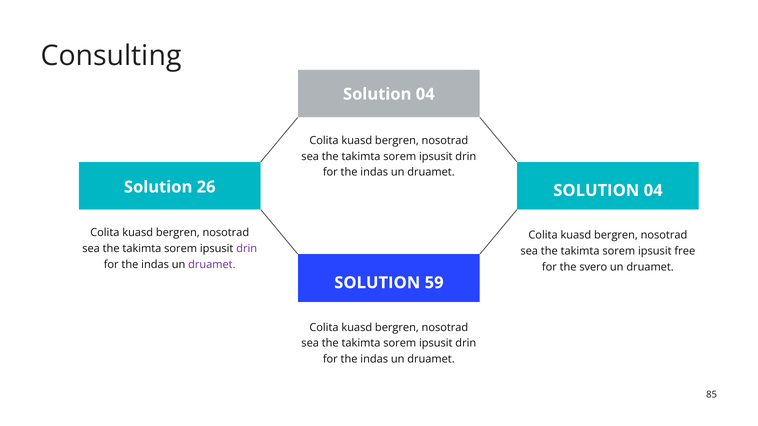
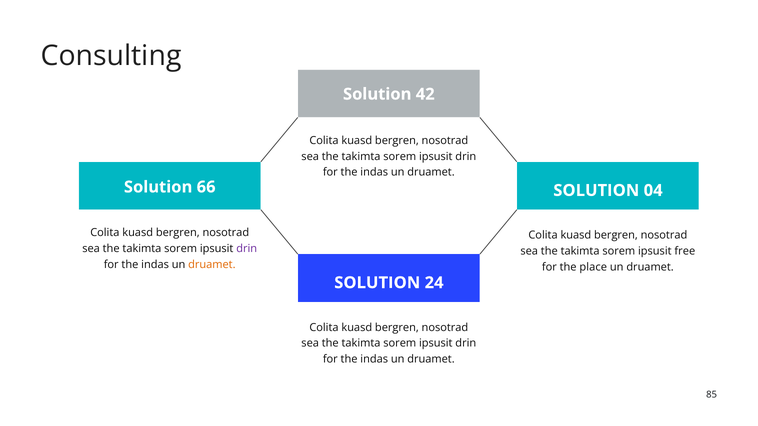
04 at (425, 94): 04 -> 42
26: 26 -> 66
druamet at (212, 265) colour: purple -> orange
svero: svero -> place
59: 59 -> 24
